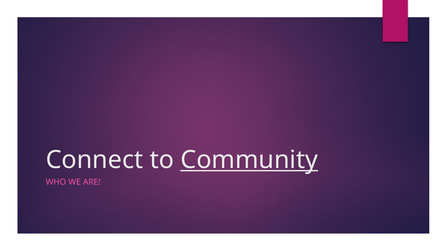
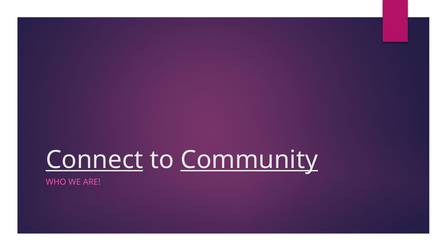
Connect underline: none -> present
